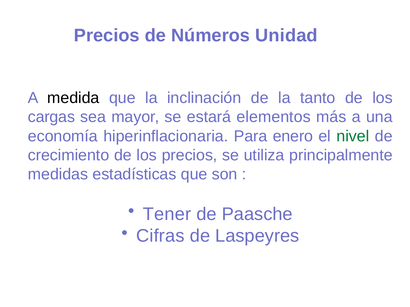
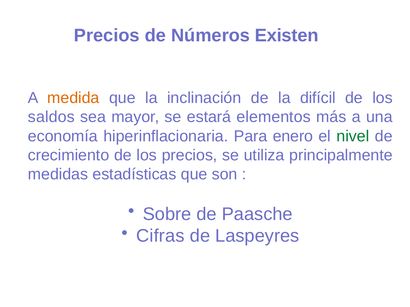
Unidad: Unidad -> Existen
medida colour: black -> orange
tanto: tanto -> difícil
cargas: cargas -> saldos
Tener: Tener -> Sobre
